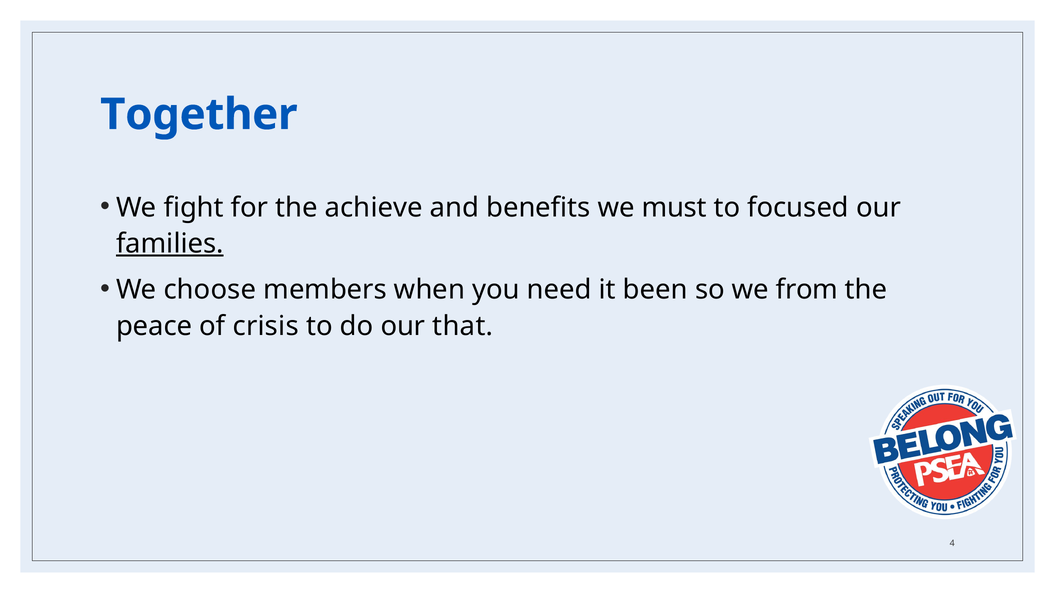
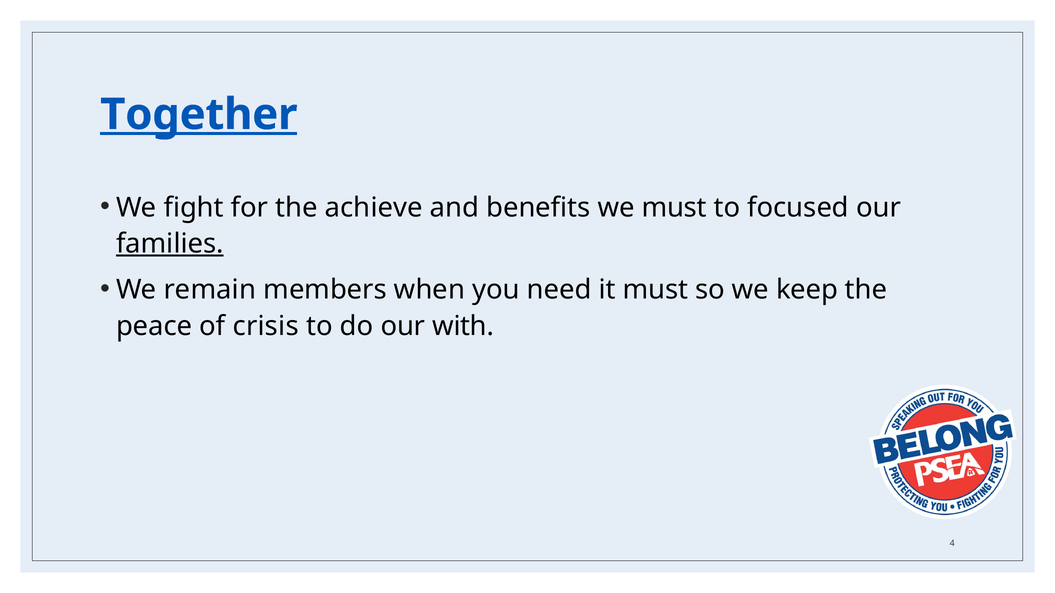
Together underline: none -> present
choose: choose -> remain
it been: been -> must
from: from -> keep
that: that -> with
